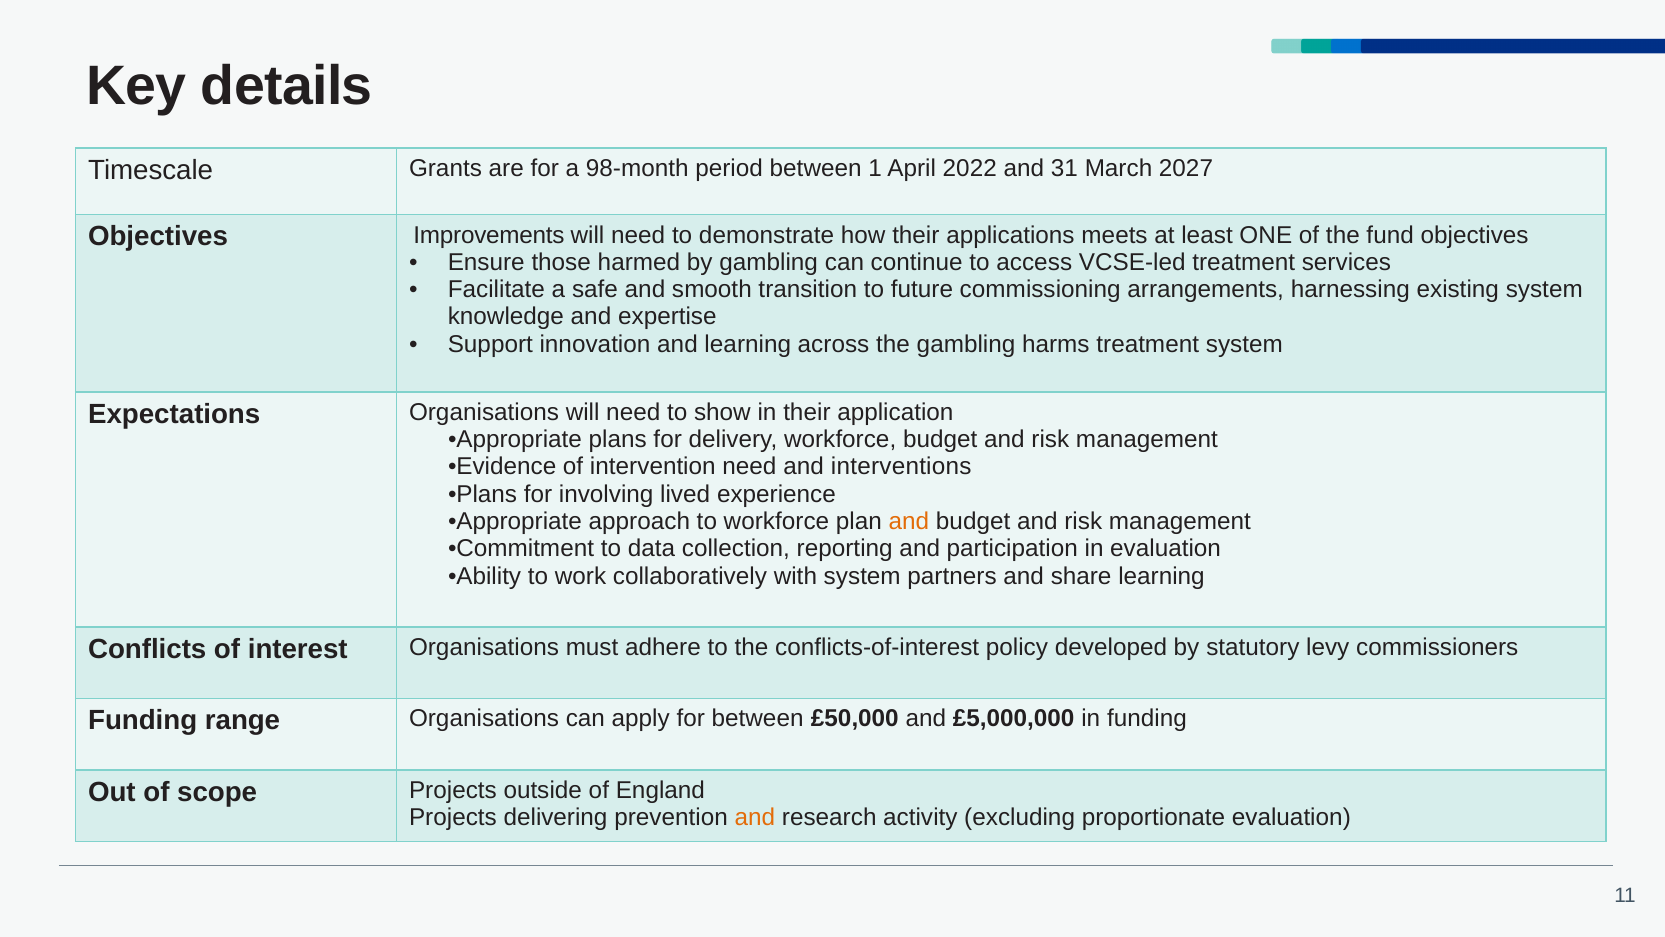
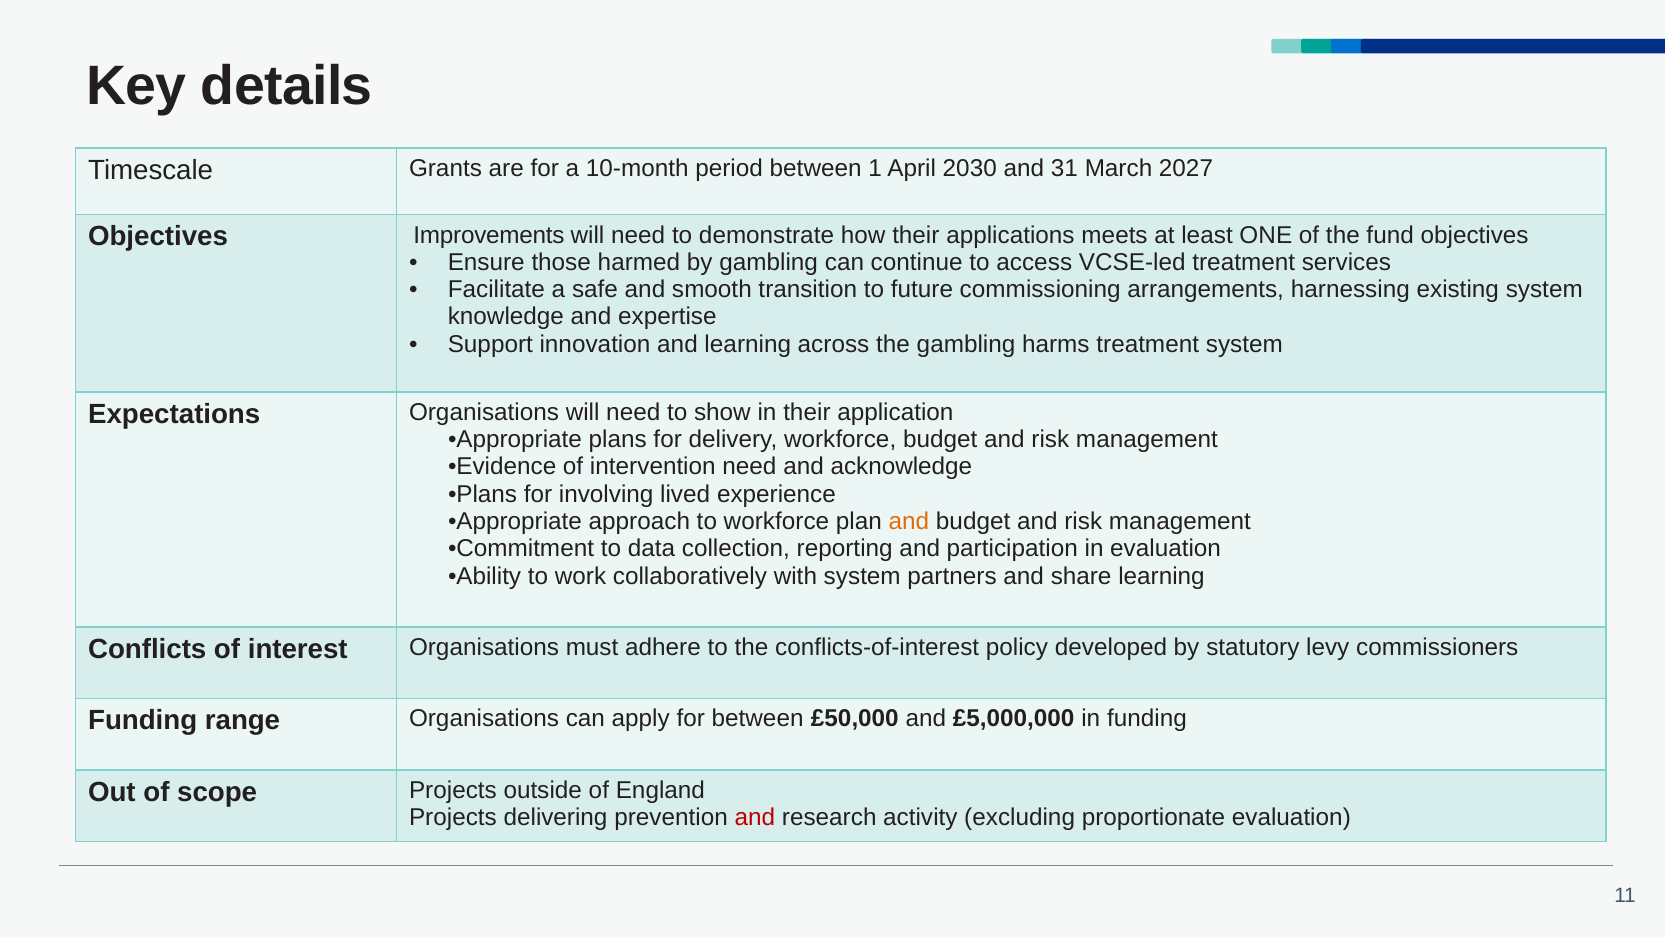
98-month: 98-month -> 10-month
2022: 2022 -> 2030
interventions: interventions -> acknowledge
and at (755, 817) colour: orange -> red
